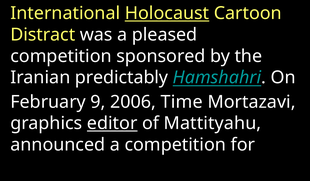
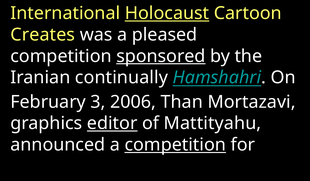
Distract: Distract -> Creates
sponsored underline: none -> present
predictably: predictably -> continually
9: 9 -> 3
Time: Time -> Than
competition at (175, 145) underline: none -> present
